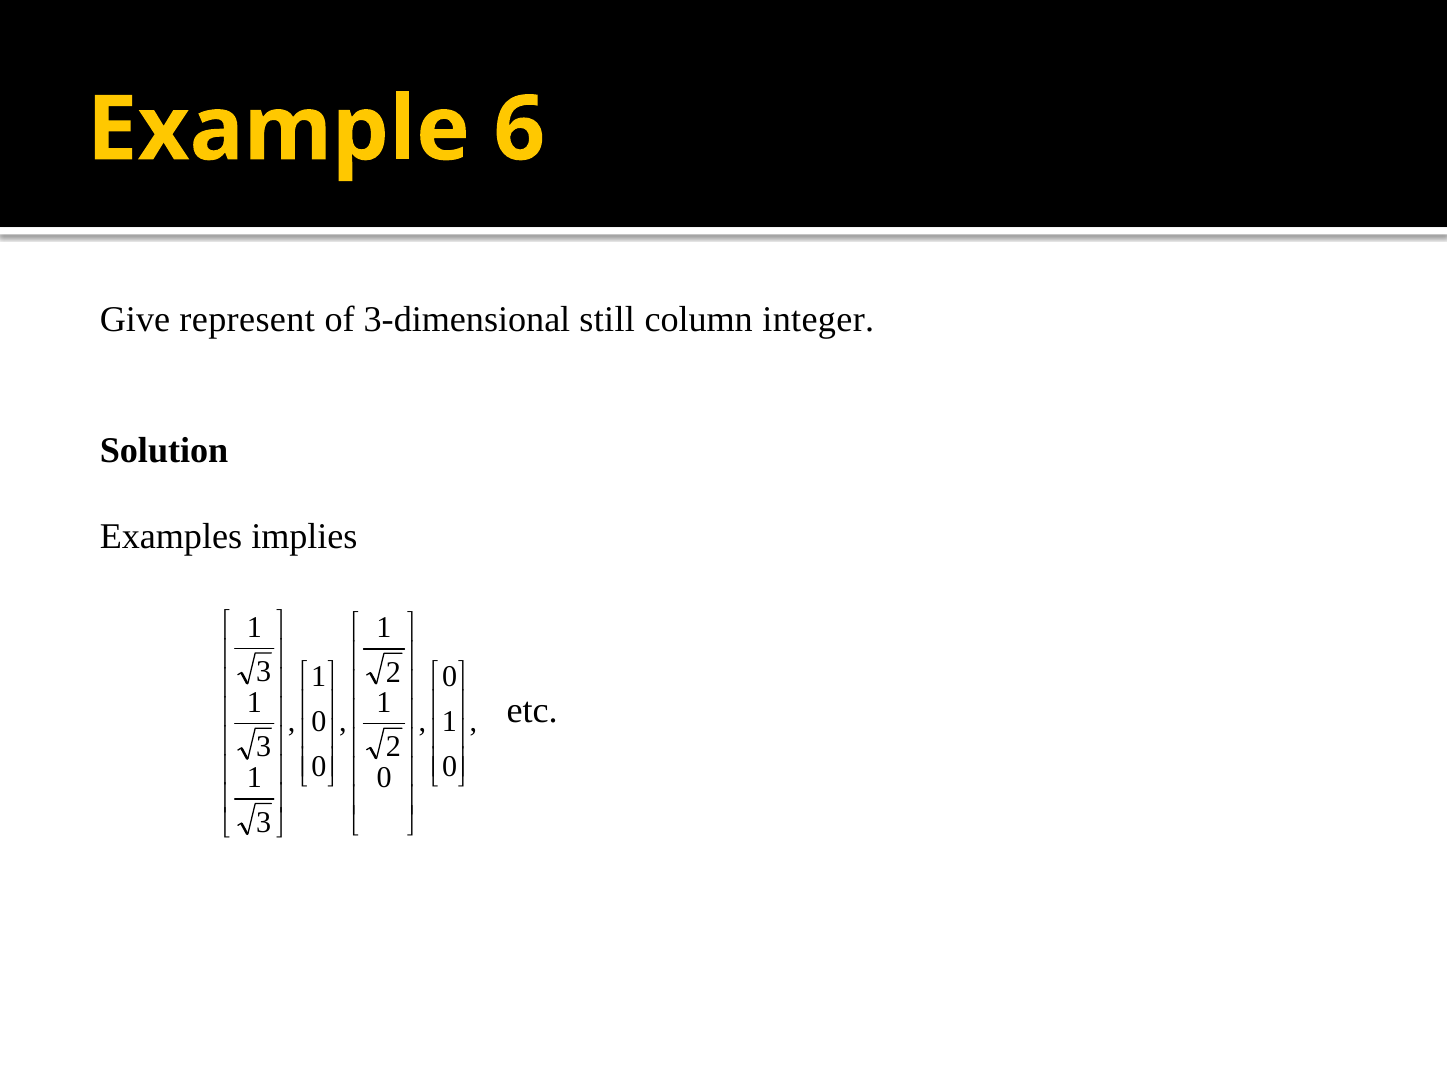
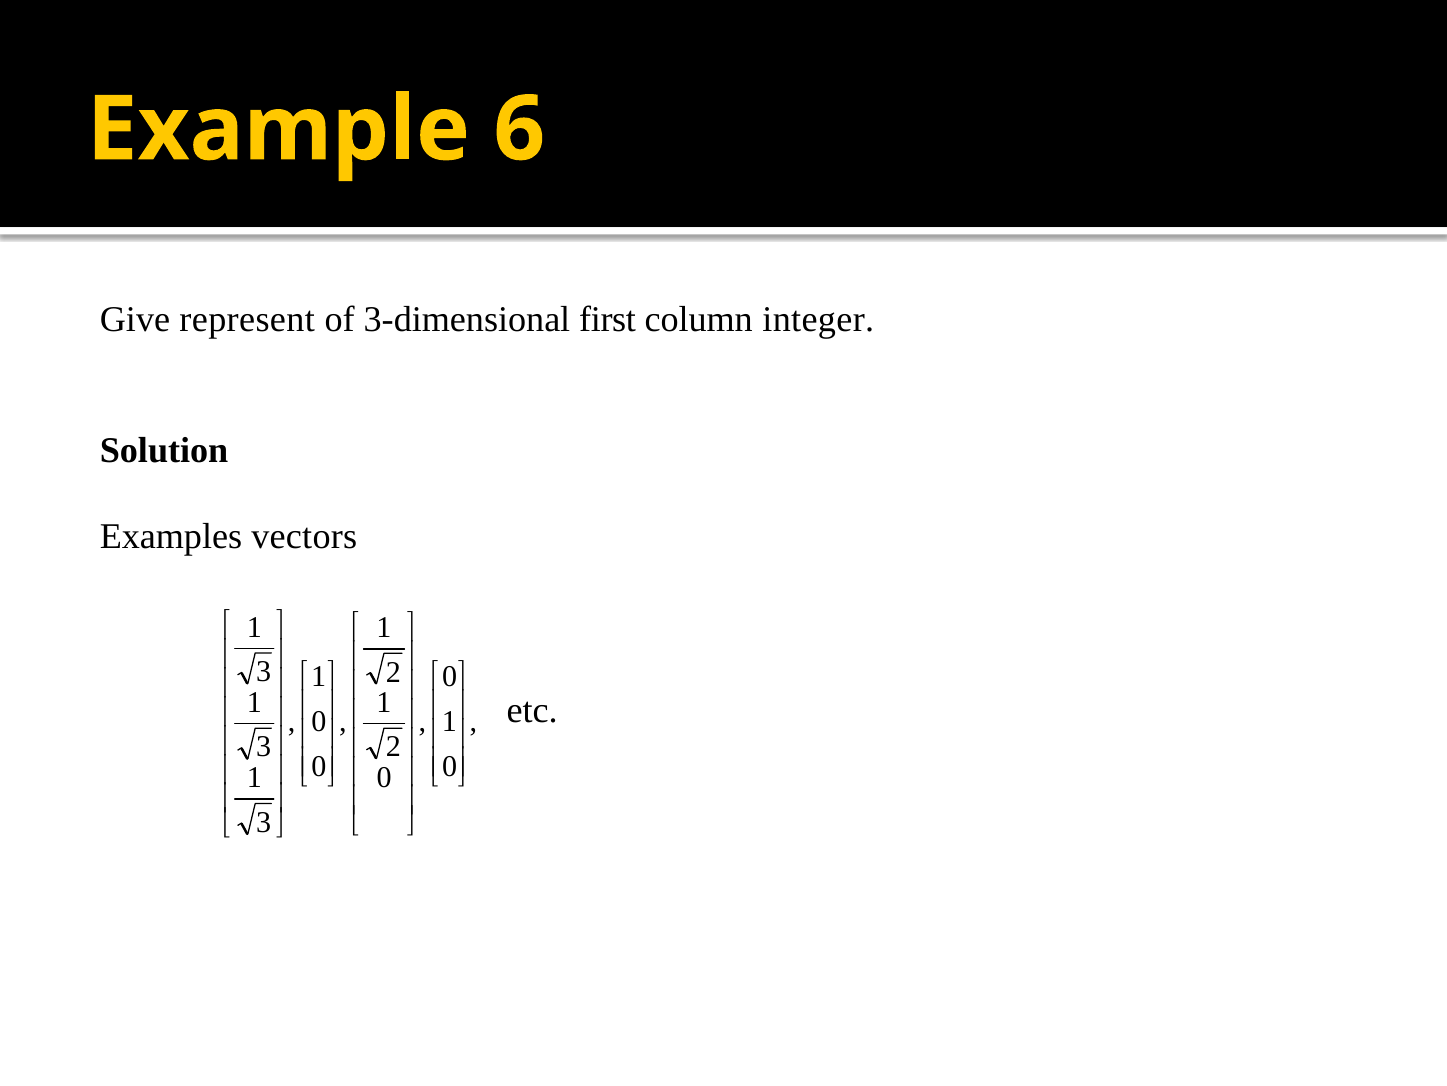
still: still -> first
implies: implies -> vectors
